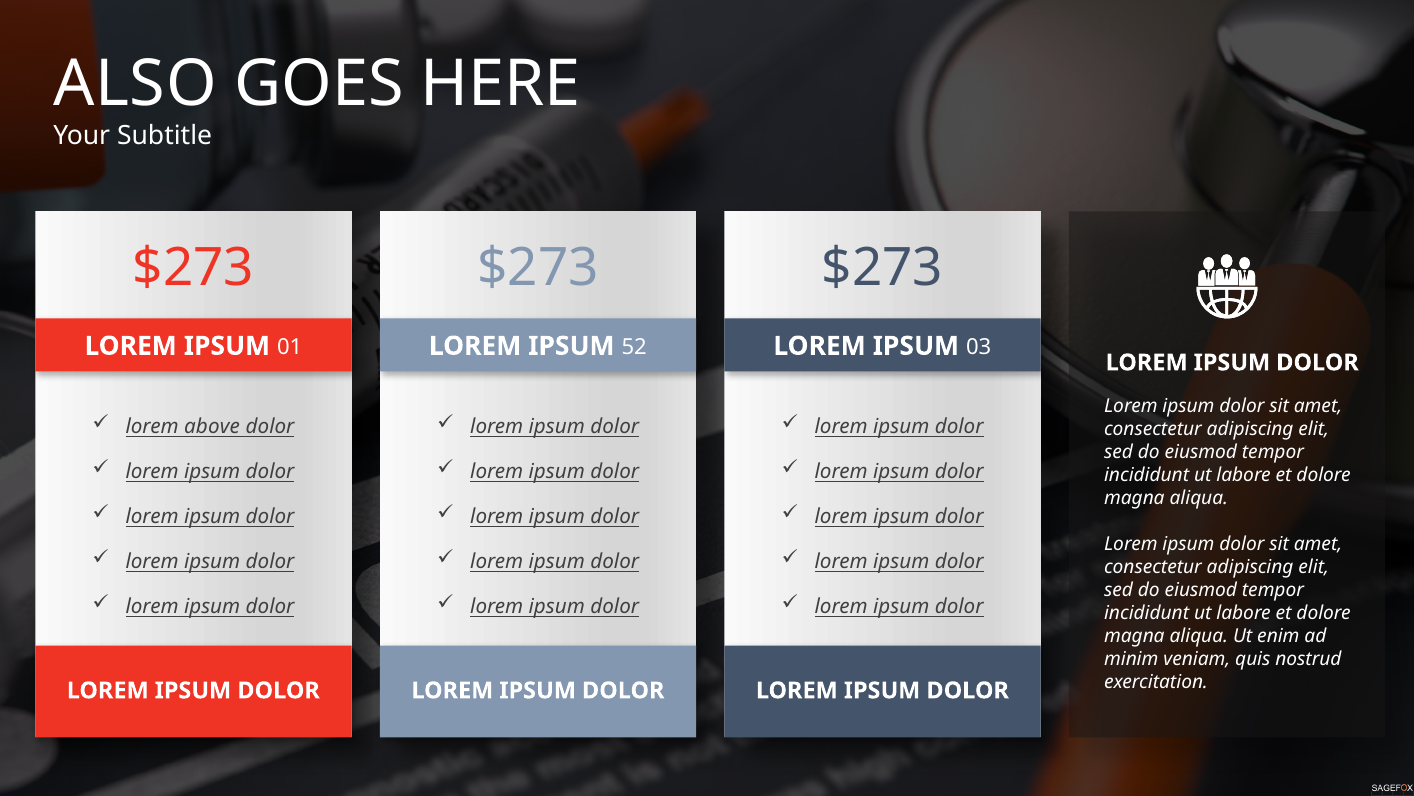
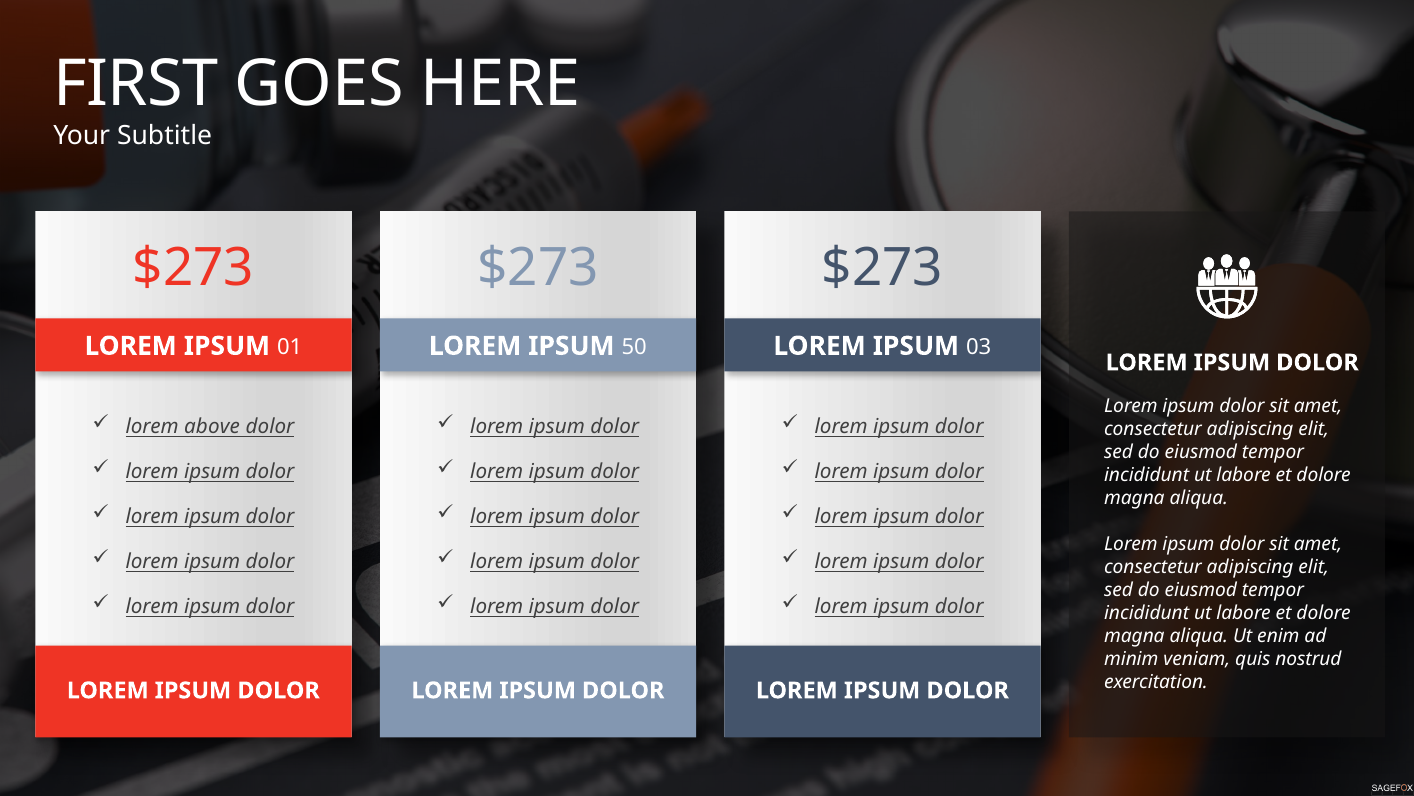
ALSO: ALSO -> FIRST
52: 52 -> 50
